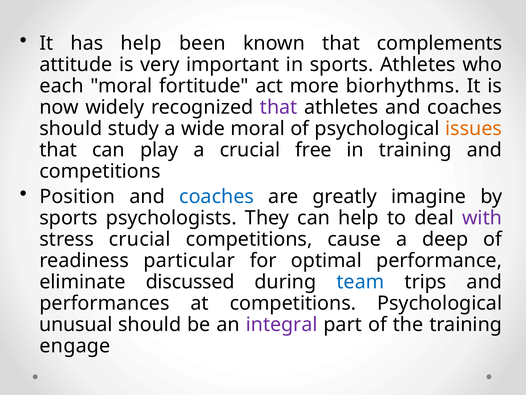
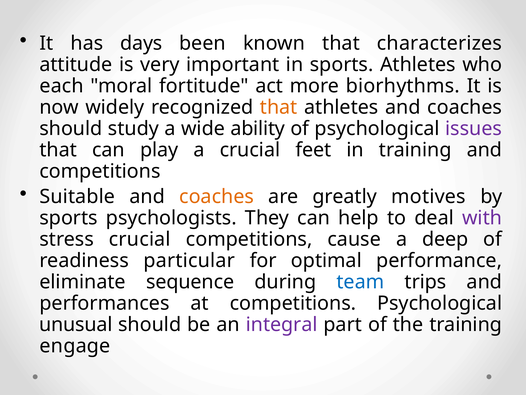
has help: help -> days
complements: complements -> characterizes
that at (279, 107) colour: purple -> orange
wide moral: moral -> ability
issues colour: orange -> purple
free: free -> feet
Position: Position -> Suitable
coaches at (217, 196) colour: blue -> orange
imagine: imagine -> motives
discussed: discussed -> sequence
